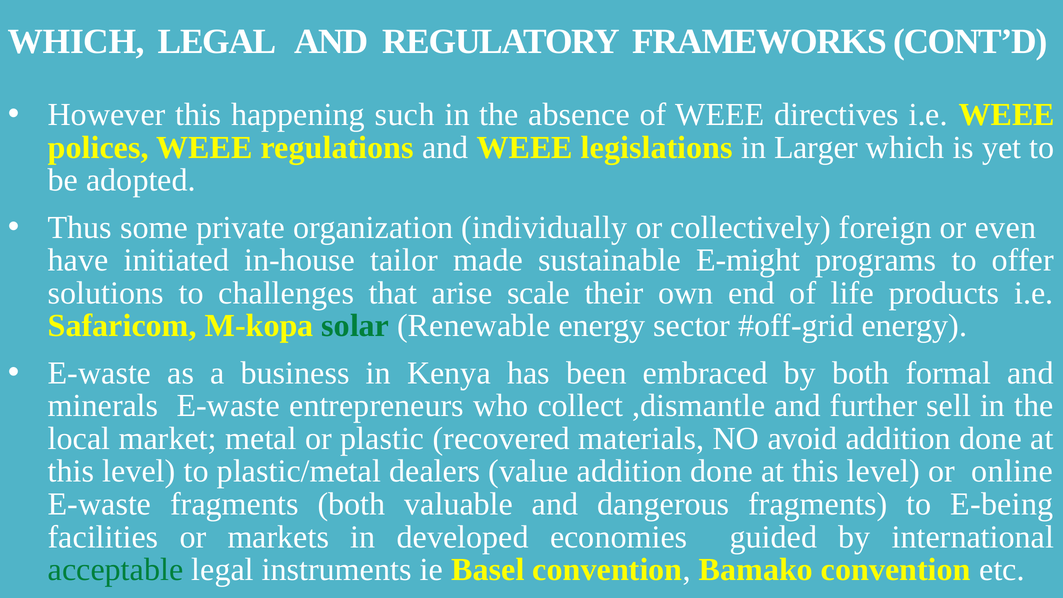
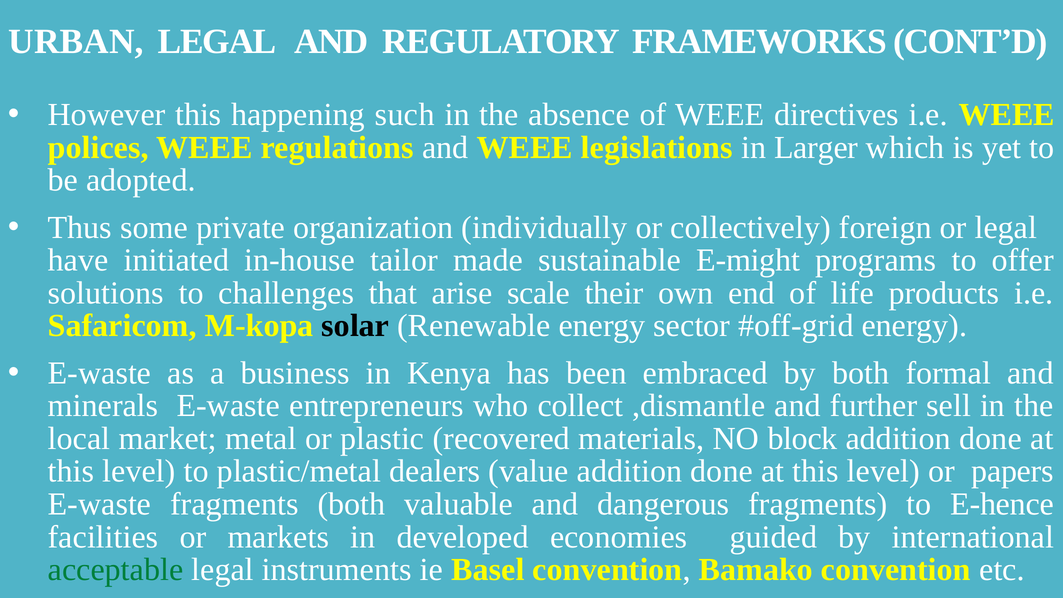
WHICH at (76, 42): WHICH -> URBAN
or even: even -> legal
solar colour: green -> black
avoid: avoid -> block
online: online -> papers
E-being: E-being -> E-hence
